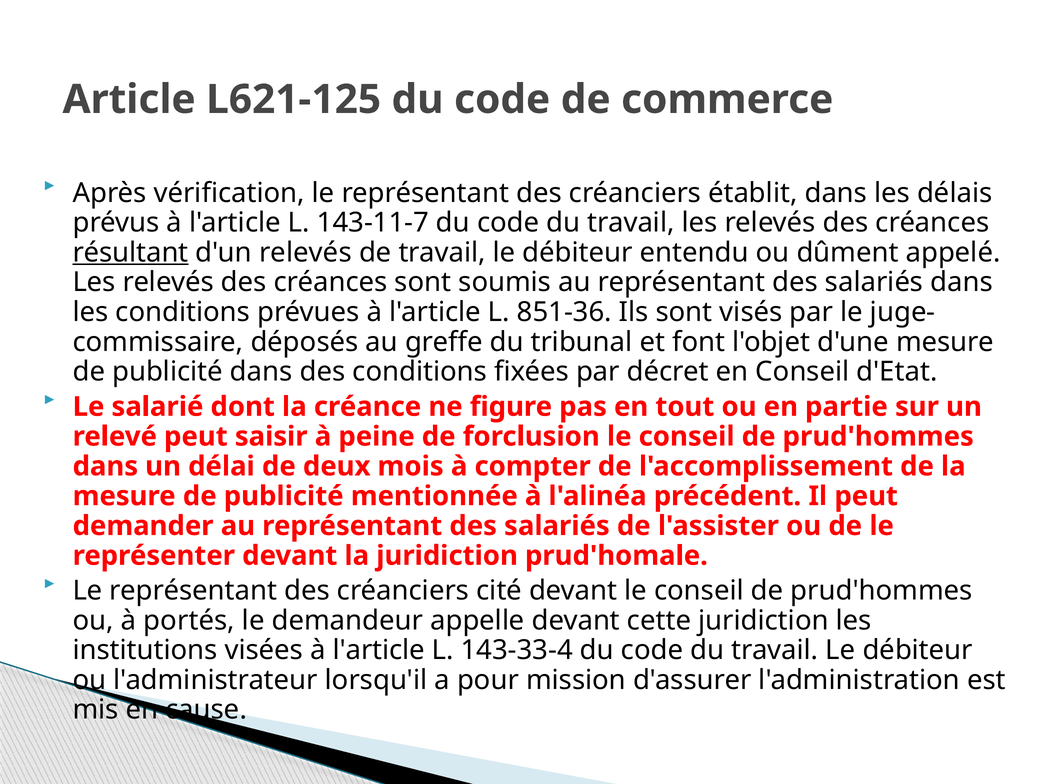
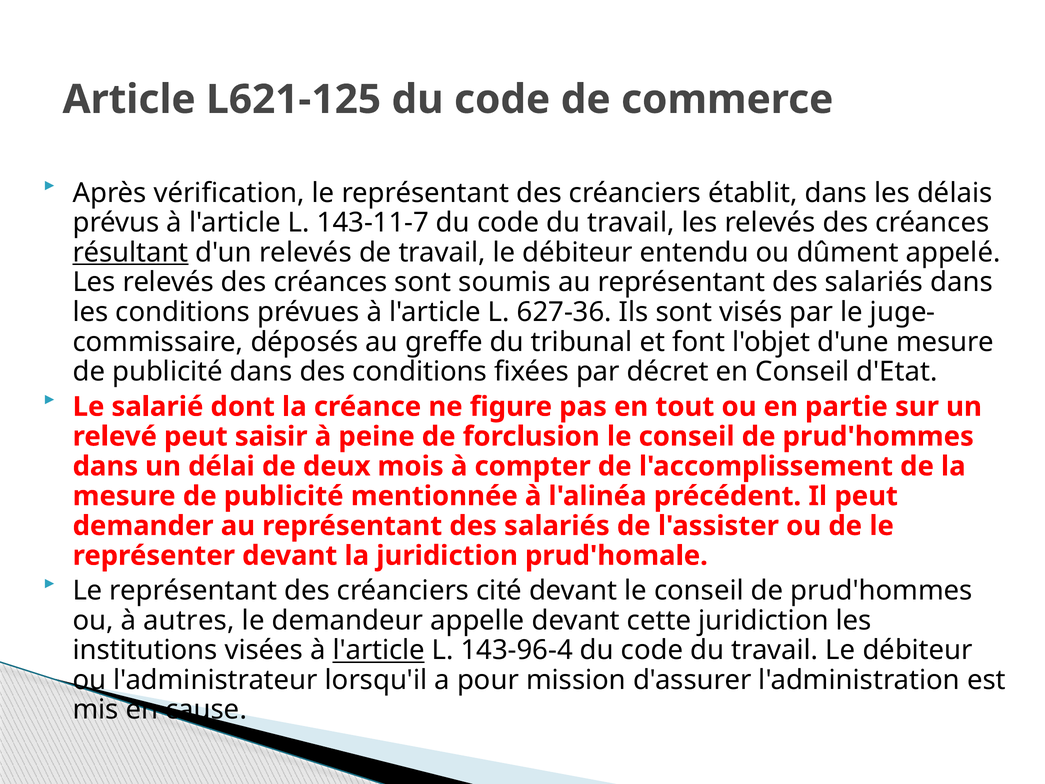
851-36: 851-36 -> 627-36
portés: portés -> autres
l'article at (379, 650) underline: none -> present
143-33-4: 143-33-4 -> 143-96-4
